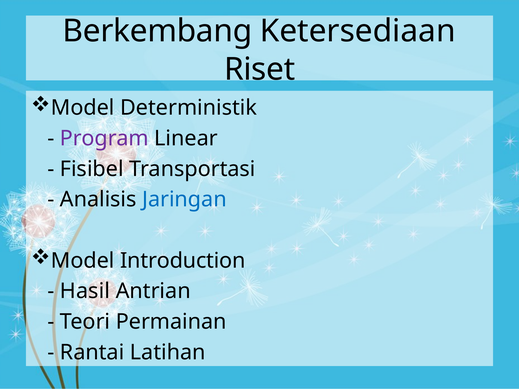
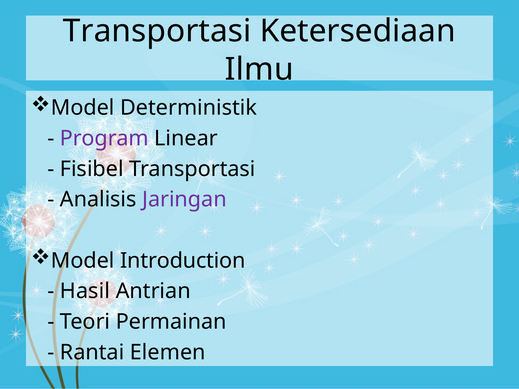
Berkembang at (157, 31): Berkembang -> Transportasi
Riset: Riset -> Ilmu
Jaringan colour: blue -> purple
Latihan: Latihan -> Elemen
